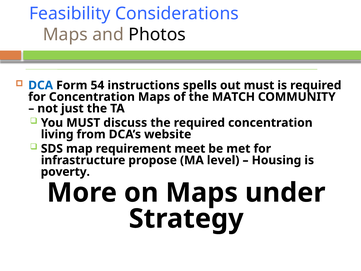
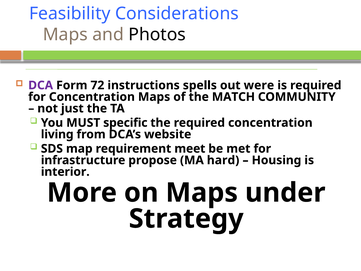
DCA colour: blue -> purple
54: 54 -> 72
out must: must -> were
discuss: discuss -> specific
level: level -> hard
poverty: poverty -> interior
